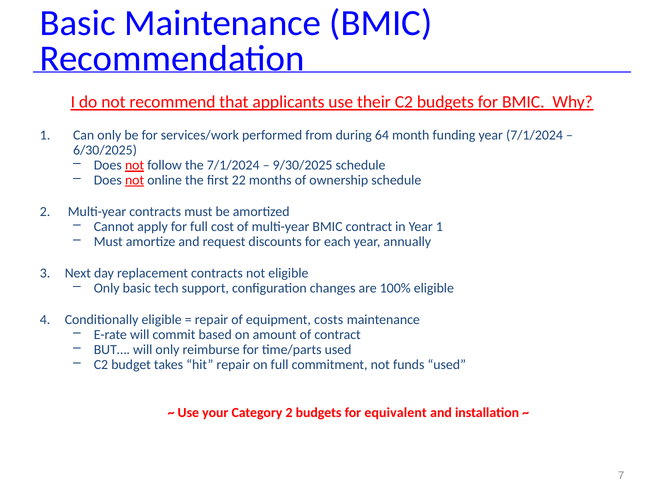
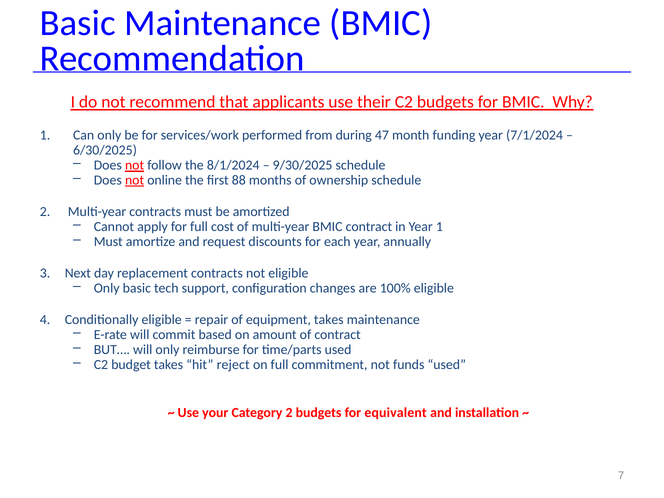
64: 64 -> 47
the 7/1/2024: 7/1/2024 -> 8/1/2024
22: 22 -> 88
equipment costs: costs -> takes
hit repair: repair -> reject
